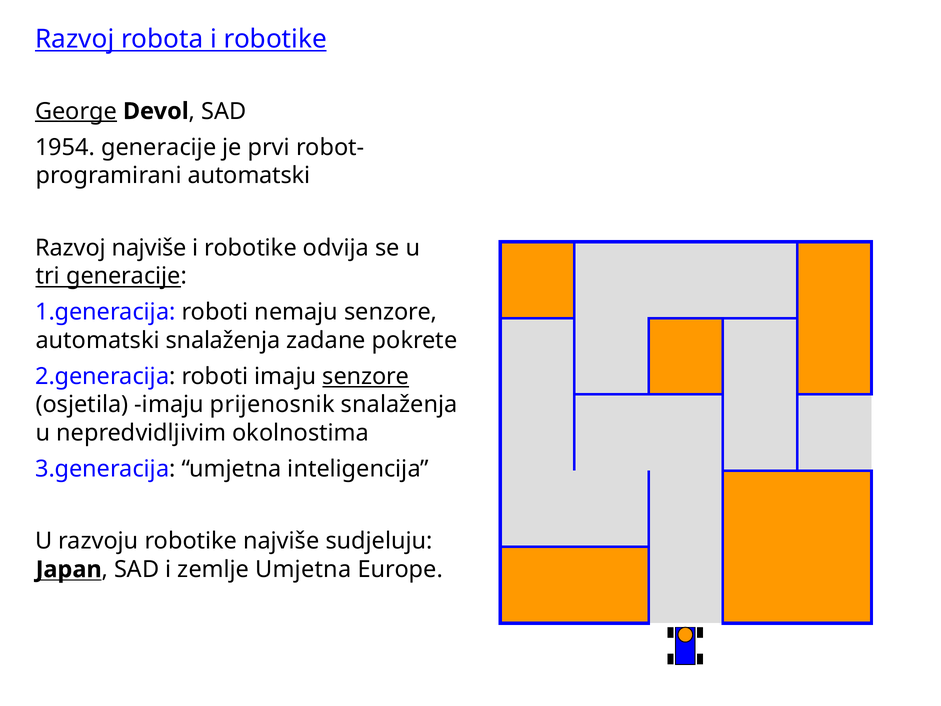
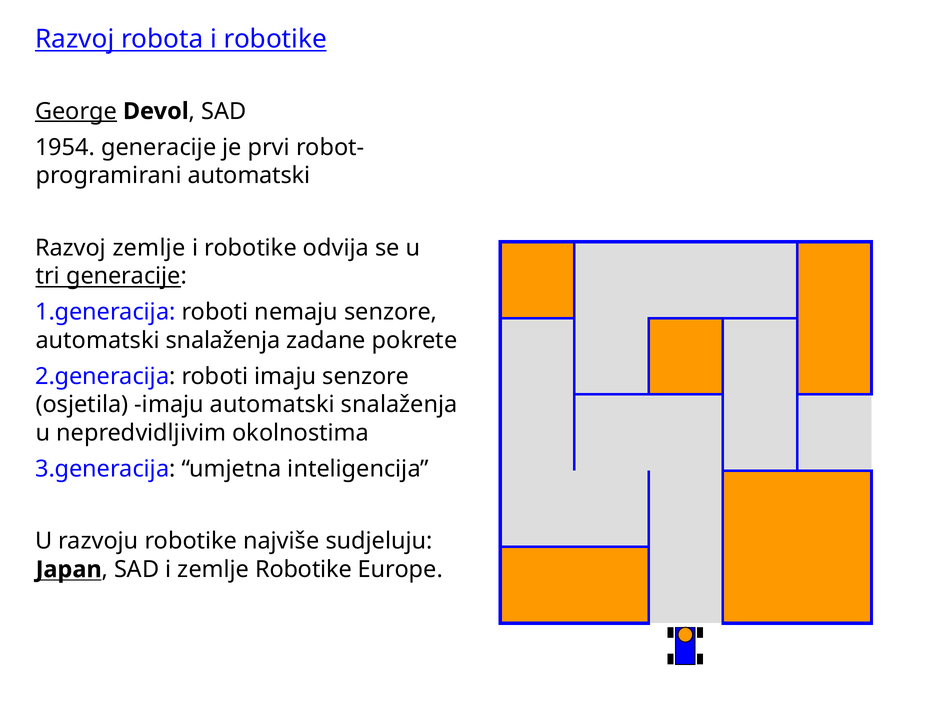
Razvoj najviše: najviše -> zemlje
senzore at (366, 376) underline: present -> none
imaju prijenosnik: prijenosnik -> automatski
zemlje Umjetna: Umjetna -> Robotike
